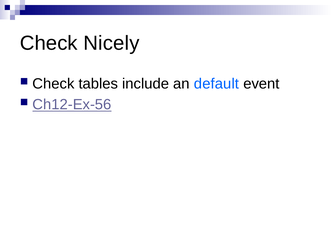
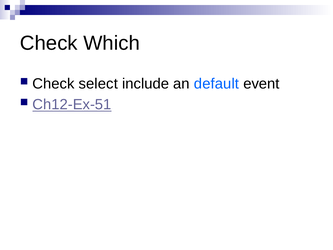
Nicely: Nicely -> Which
tables: tables -> select
Ch12-Ex-56: Ch12-Ex-56 -> Ch12-Ex-51
